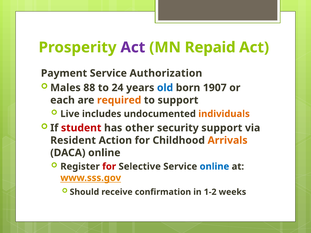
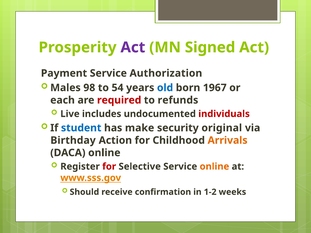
Repaid: Repaid -> Signed
88: 88 -> 98
24: 24 -> 54
1907: 1907 -> 1967
required colour: orange -> red
to support: support -> refunds
individuals colour: orange -> red
student colour: red -> blue
other: other -> make
security support: support -> original
Resident: Resident -> Birthday
online at (214, 167) colour: blue -> orange
